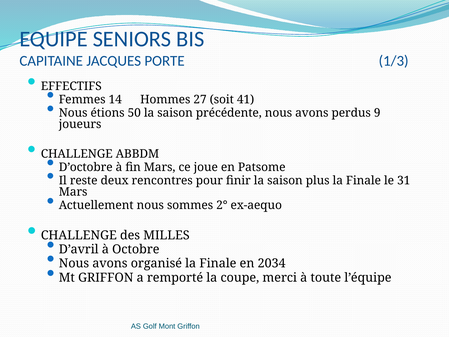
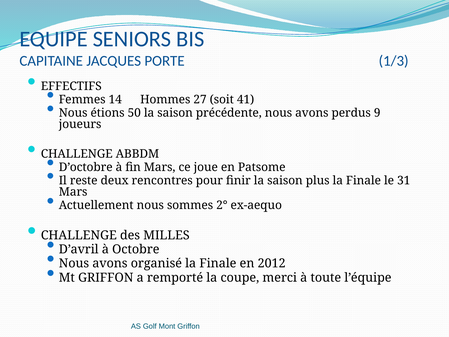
2034: 2034 -> 2012
